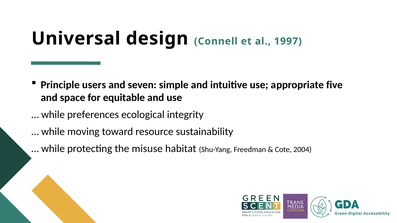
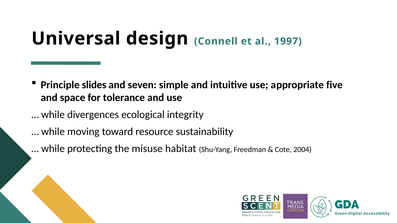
users: users -> slides
equitable: equitable -> tolerance
preferences: preferences -> divergences
